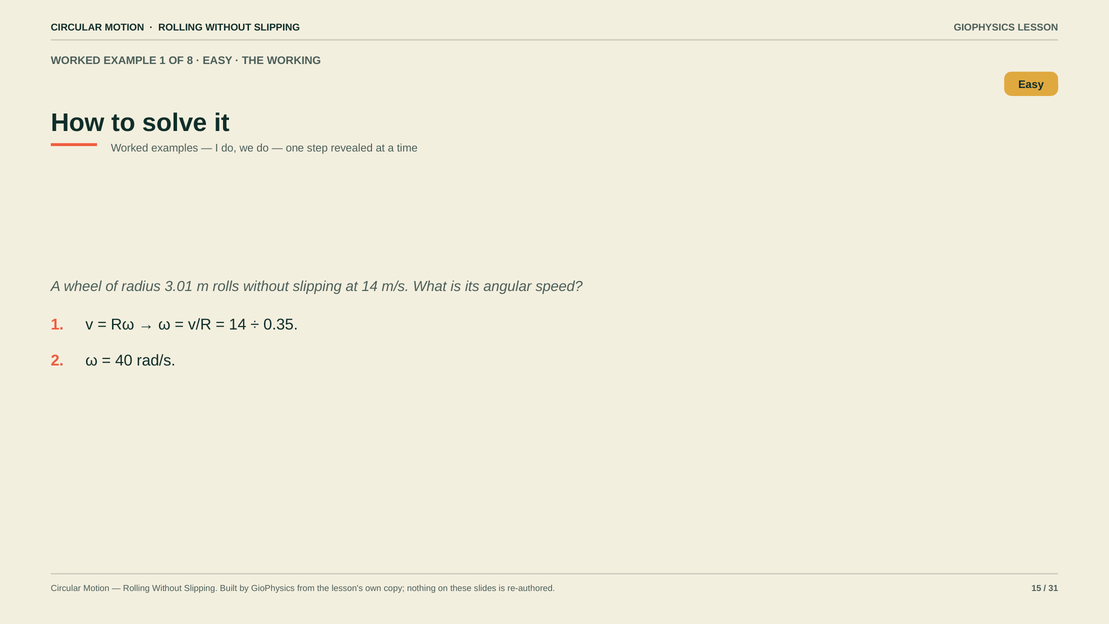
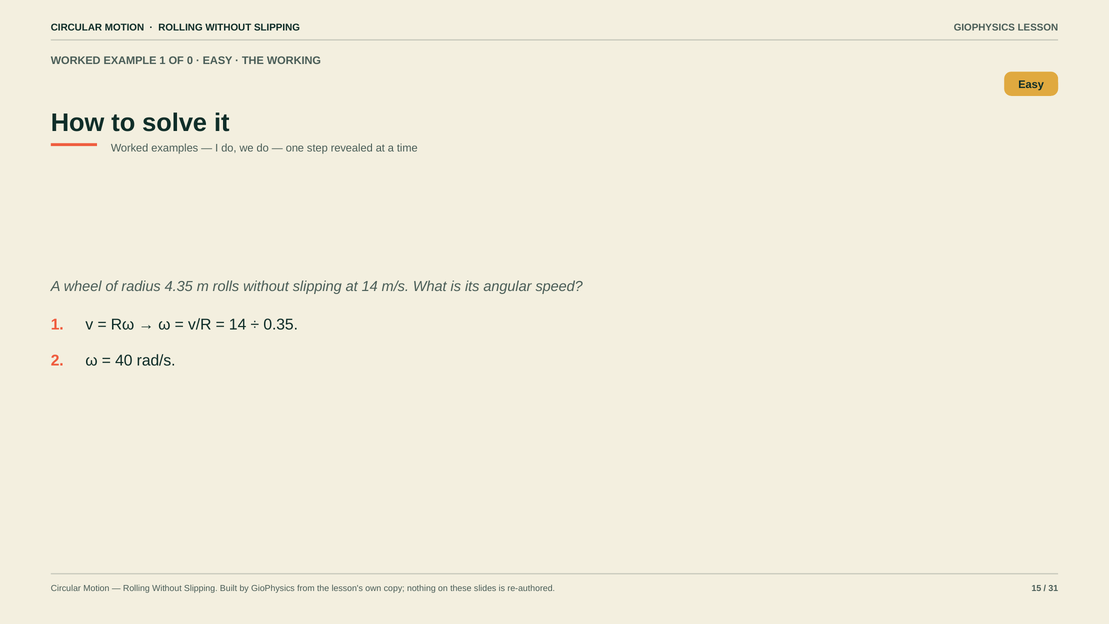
8: 8 -> 0
3.01: 3.01 -> 4.35
